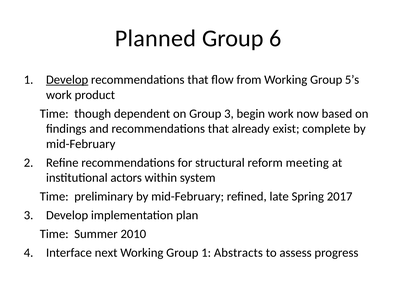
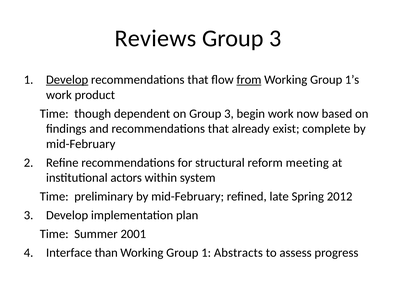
Planned: Planned -> Reviews
6 at (275, 38): 6 -> 3
from underline: none -> present
5’s: 5’s -> 1’s
2017: 2017 -> 2012
2010: 2010 -> 2001
next: next -> than
